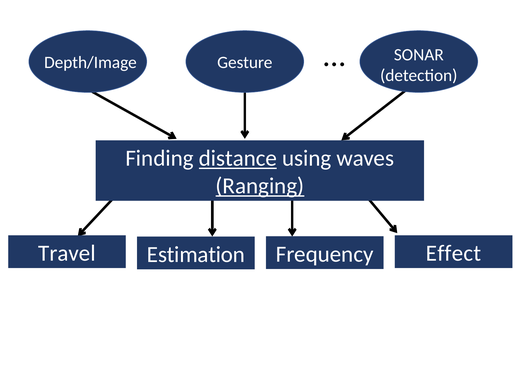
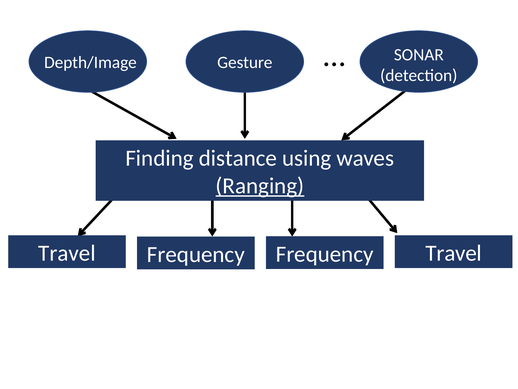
distance underline: present -> none
Frequency Effect: Effect -> Travel
Estimation at (196, 254): Estimation -> Frequency
